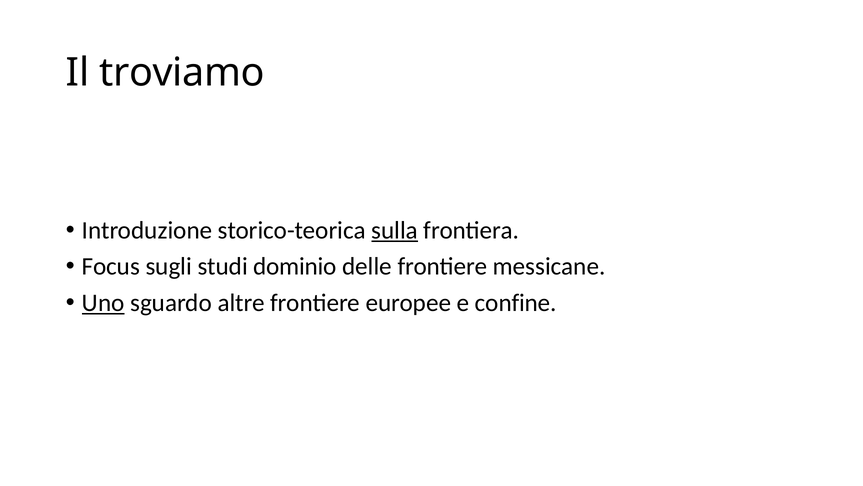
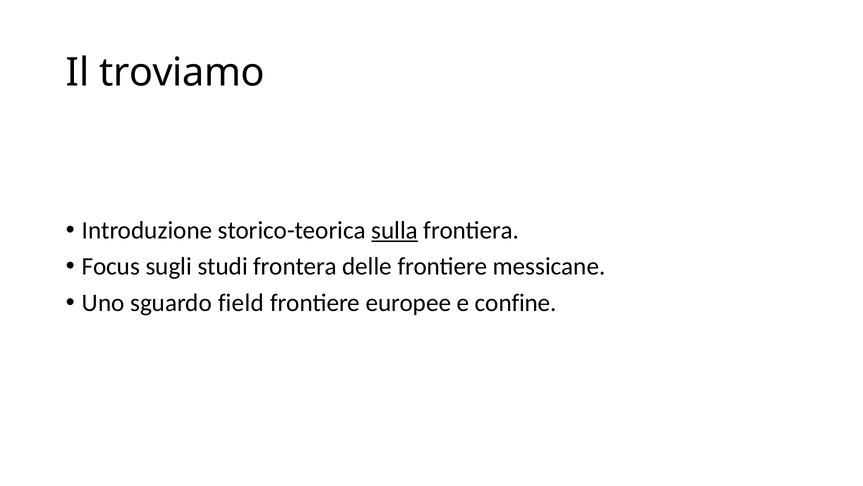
dominio: dominio -> frontera
Uno underline: present -> none
altre: altre -> field
